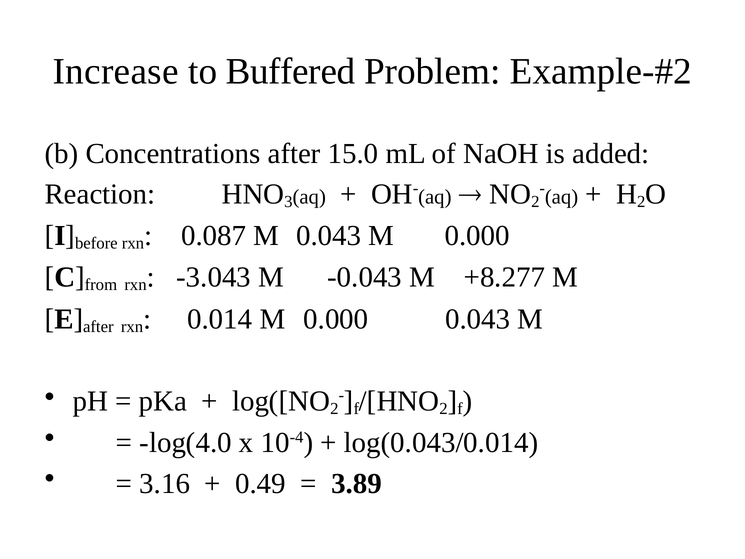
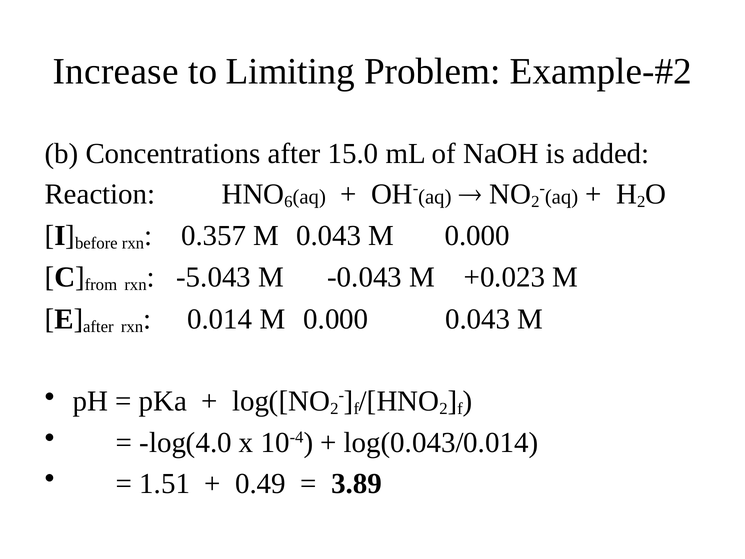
Buffered: Buffered -> Limiting
3: 3 -> 6
0.087: 0.087 -> 0.357
-3.043: -3.043 -> -5.043
+8.277: +8.277 -> +0.023
3.16: 3.16 -> 1.51
